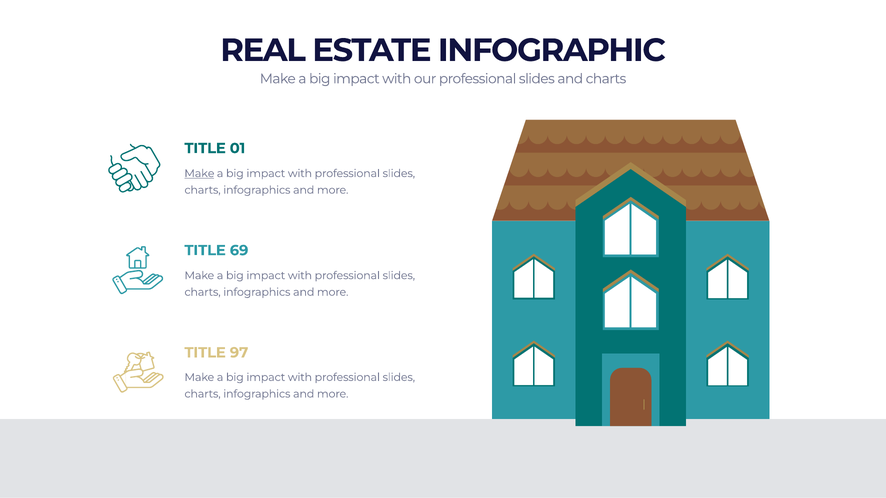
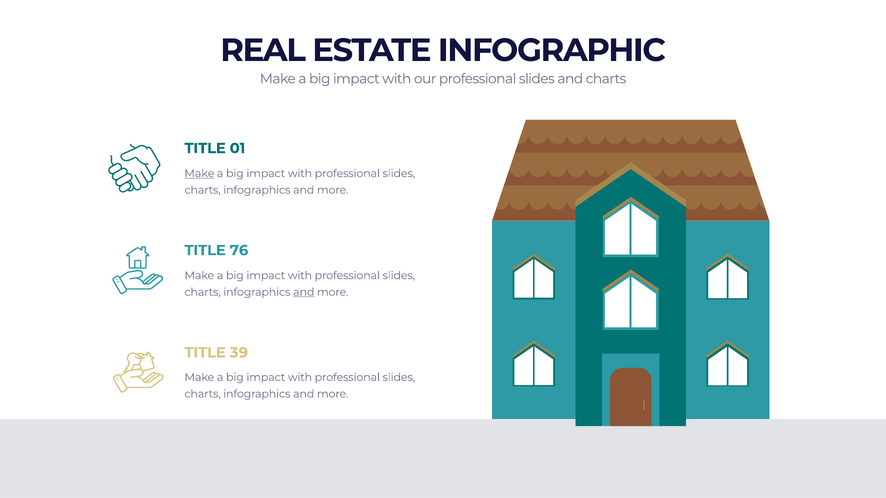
69: 69 -> 76
and at (304, 292) underline: none -> present
97: 97 -> 39
